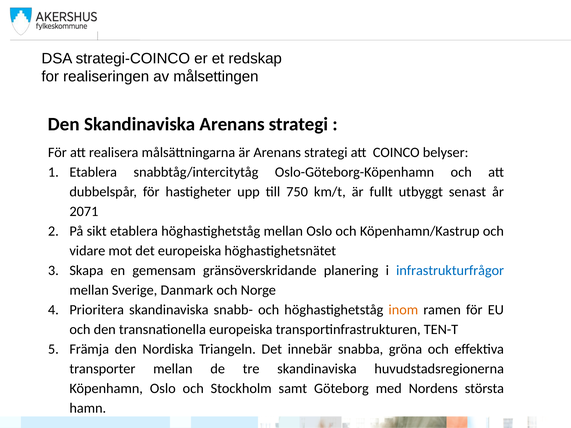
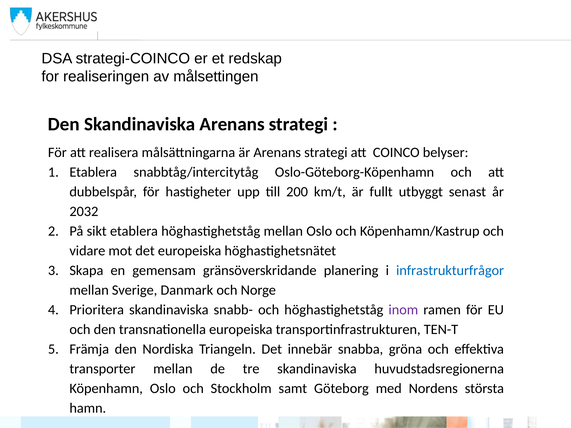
750: 750 -> 200
2071: 2071 -> 2032
inom colour: orange -> purple
